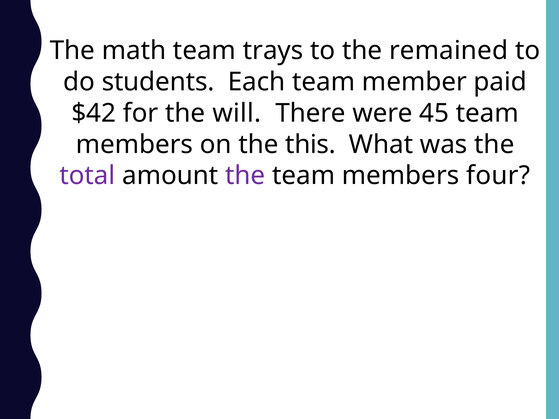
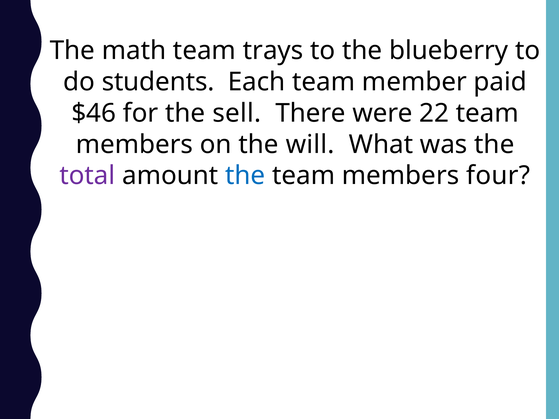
remained: remained -> blueberry
$42: $42 -> $46
will: will -> sell
45: 45 -> 22
this: this -> will
the at (245, 176) colour: purple -> blue
